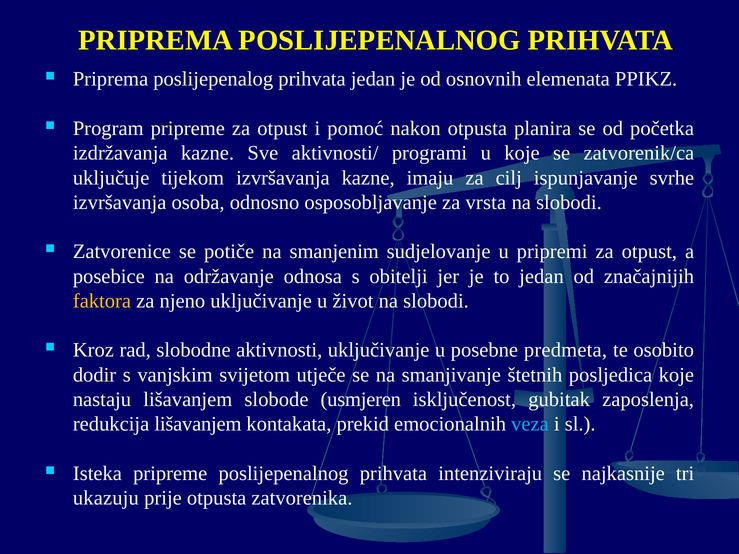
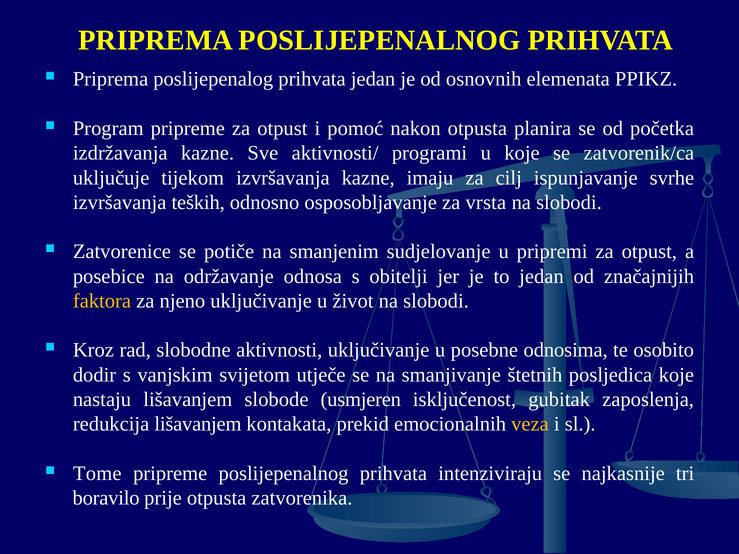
osoba: osoba -> teških
predmeta: predmeta -> odnosima
veza colour: light blue -> yellow
Isteka: Isteka -> Tome
ukazuju: ukazuju -> boravilo
